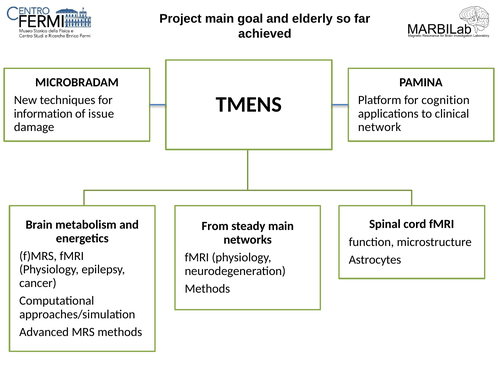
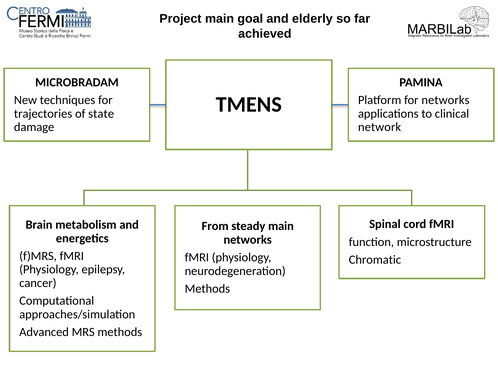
for cognition: cognition -> networks
information: information -> trajectories
issue: issue -> state
Astrocytes: Astrocytes -> Chromatic
